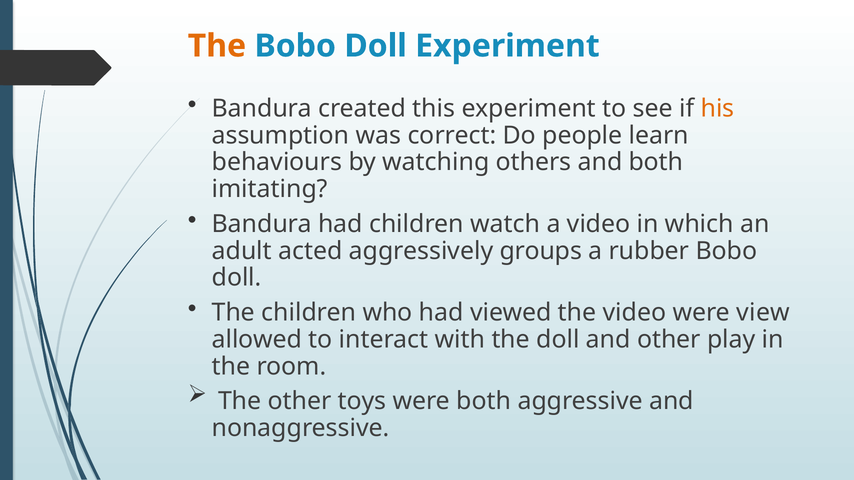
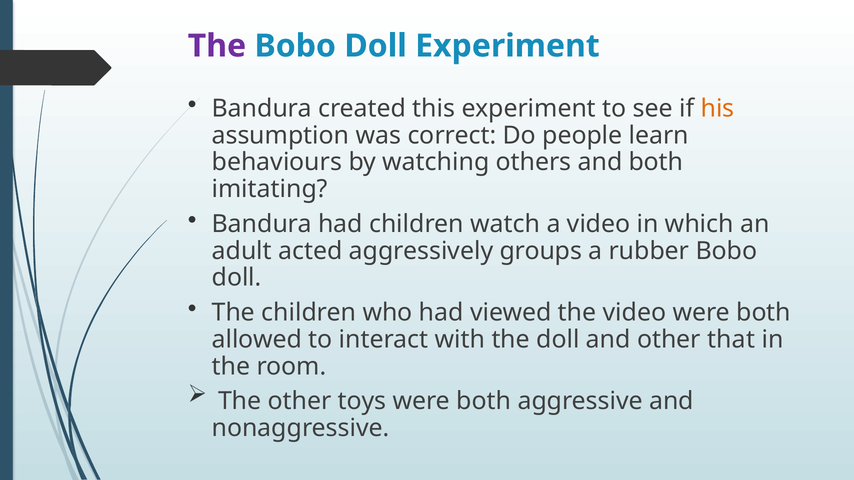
The at (217, 46) colour: orange -> purple
video were view: view -> both
play: play -> that
